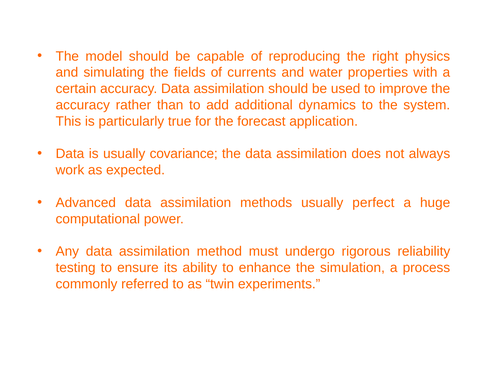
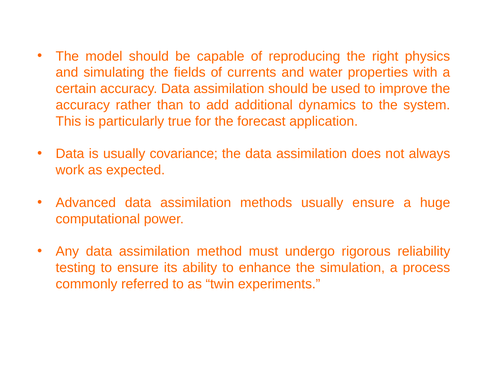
usually perfect: perfect -> ensure
